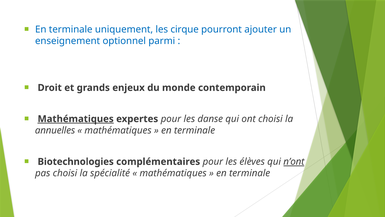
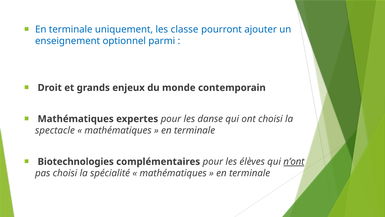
cirque: cirque -> classe
Mathématiques at (76, 119) underline: present -> none
annuelles: annuelles -> spectacle
